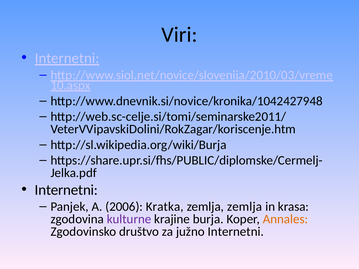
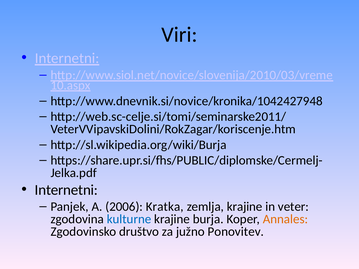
zemlja zemlja: zemlja -> krajine
krasa: krasa -> veter
kulturne colour: purple -> blue
južno Internetni: Internetni -> Ponovitev
